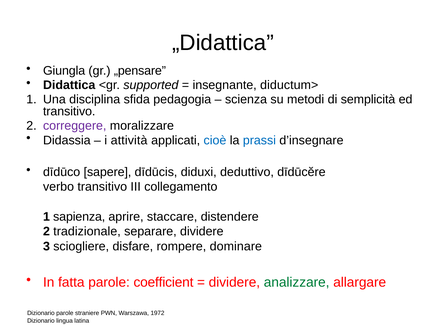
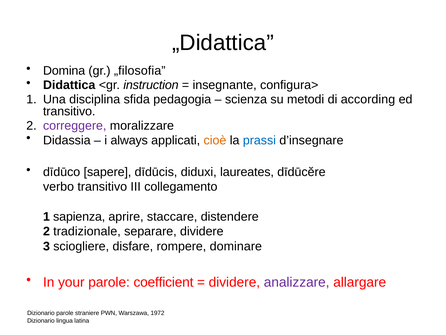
Giungla: Giungla -> Domina
„pensare: „pensare -> „filosofia
supported: supported -> instruction
diductum>: diductum> -> configura>
semplicità: semplicità -> according
attività: attività -> always
cioè colour: blue -> orange
deduttivo: deduttivo -> laureates
fatta: fatta -> your
analizzare colour: green -> purple
